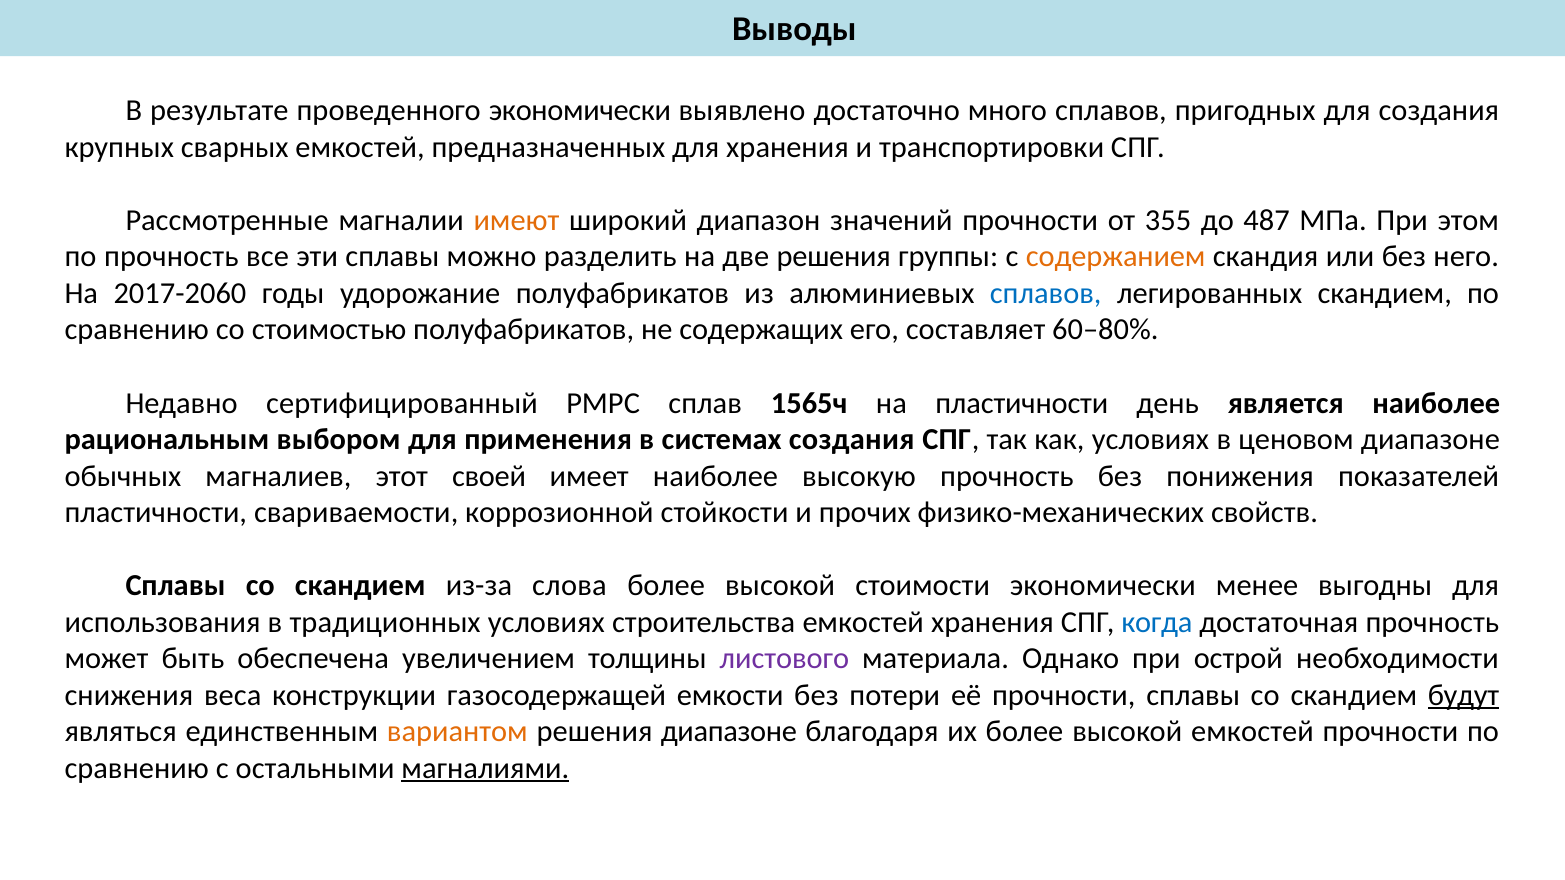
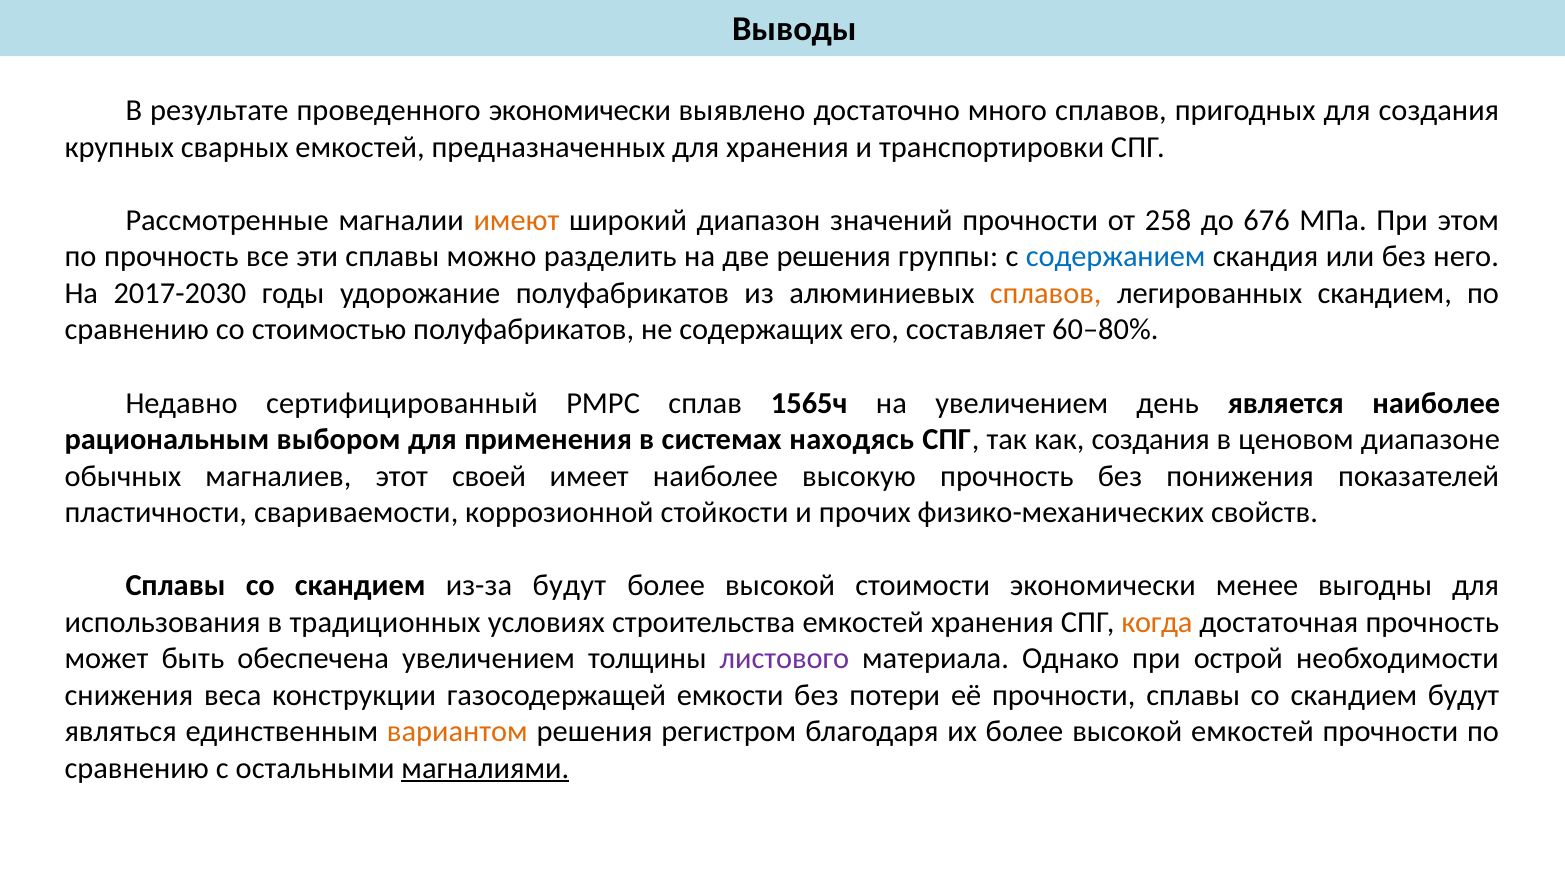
355: 355 -> 258
487: 487 -> 676
содержанием colour: orange -> blue
2017-2060: 2017-2060 -> 2017-2030
сплавов at (1046, 294) colour: blue -> orange
на пластичности: пластичности -> увеличением
системах создания: создания -> находясь
как условиях: условиях -> создания
из-за слова: слова -> будут
когда colour: blue -> orange
будут at (1463, 695) underline: present -> none
решения диапазоне: диапазоне -> регистром
